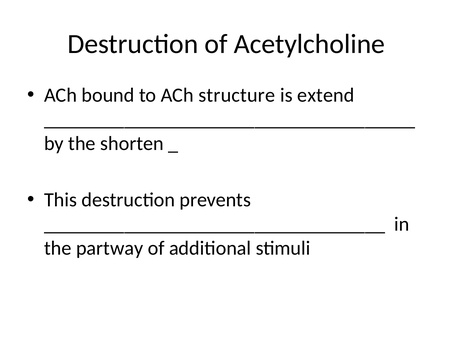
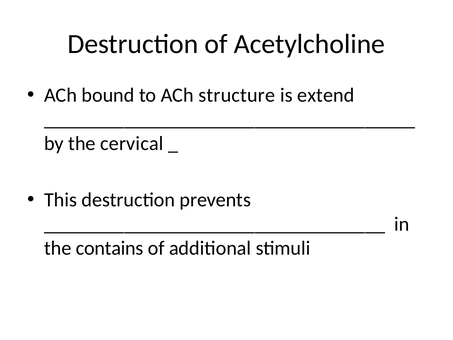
shorten: shorten -> cervical
partway: partway -> contains
